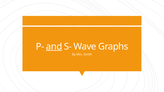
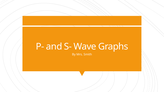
and underline: present -> none
